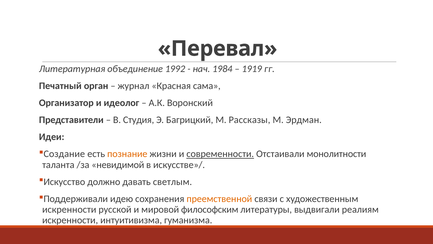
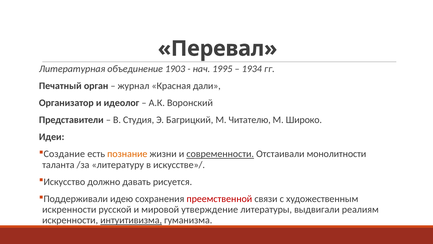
1992: 1992 -> 1903
1984: 1984 -> 1995
1919: 1919 -> 1934
сама: сама -> дали
Рассказы: Рассказы -> Читателю
Эрдман: Эрдман -> Широко
невидимой: невидимой -> литературу
светлым: светлым -> рисуется
преемственной colour: orange -> red
философским: философским -> утверждение
интуитивизма underline: none -> present
